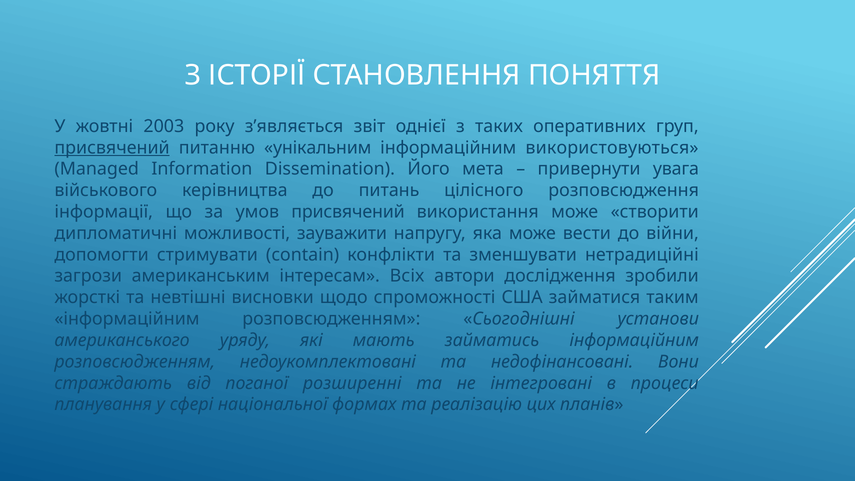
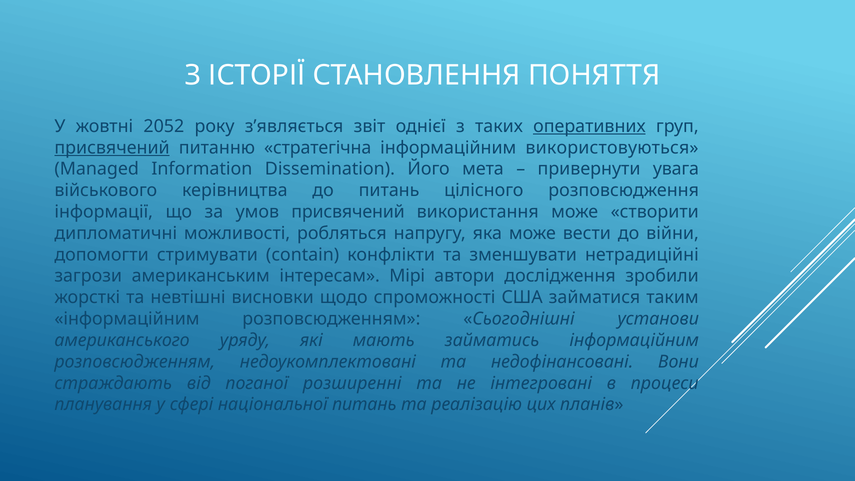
2003: 2003 -> 2052
оперативних underline: none -> present
унікальним: унікальним -> стратегічна
зауважити: зауважити -> робляться
Всіх: Всіх -> Мірі
національної формах: формах -> питань
